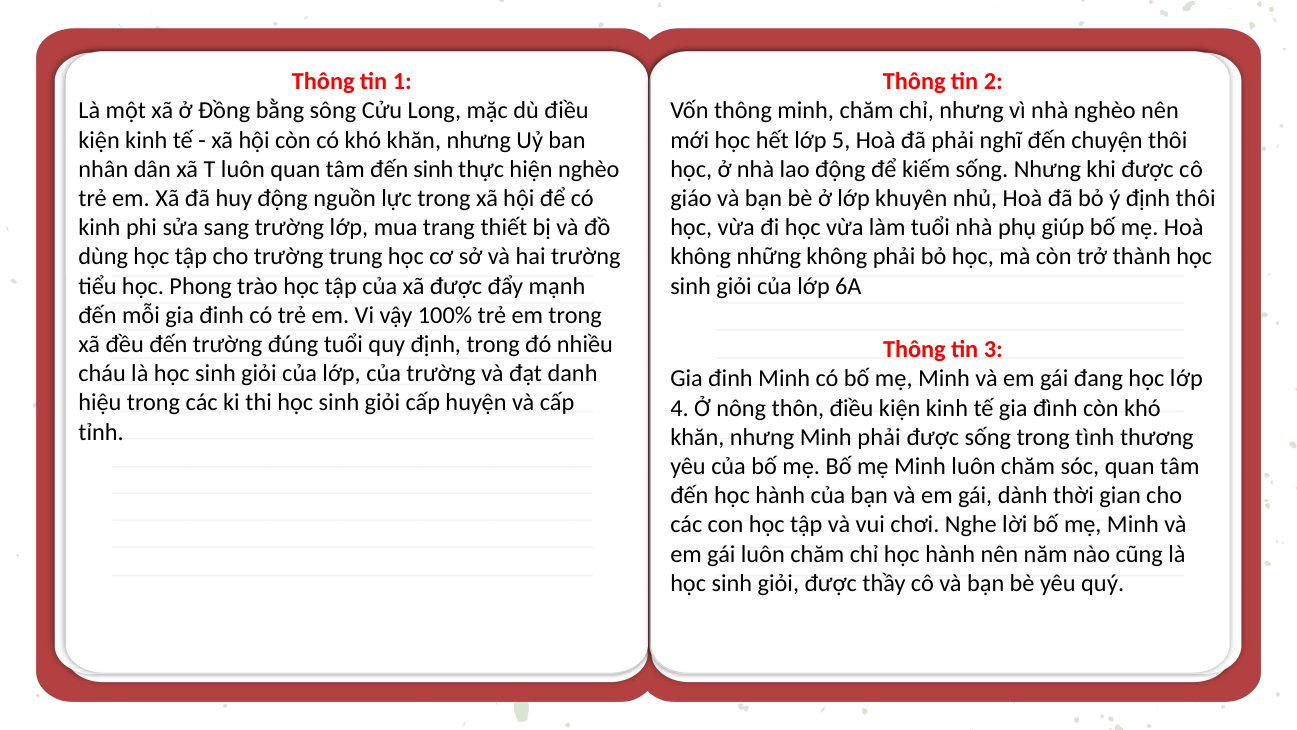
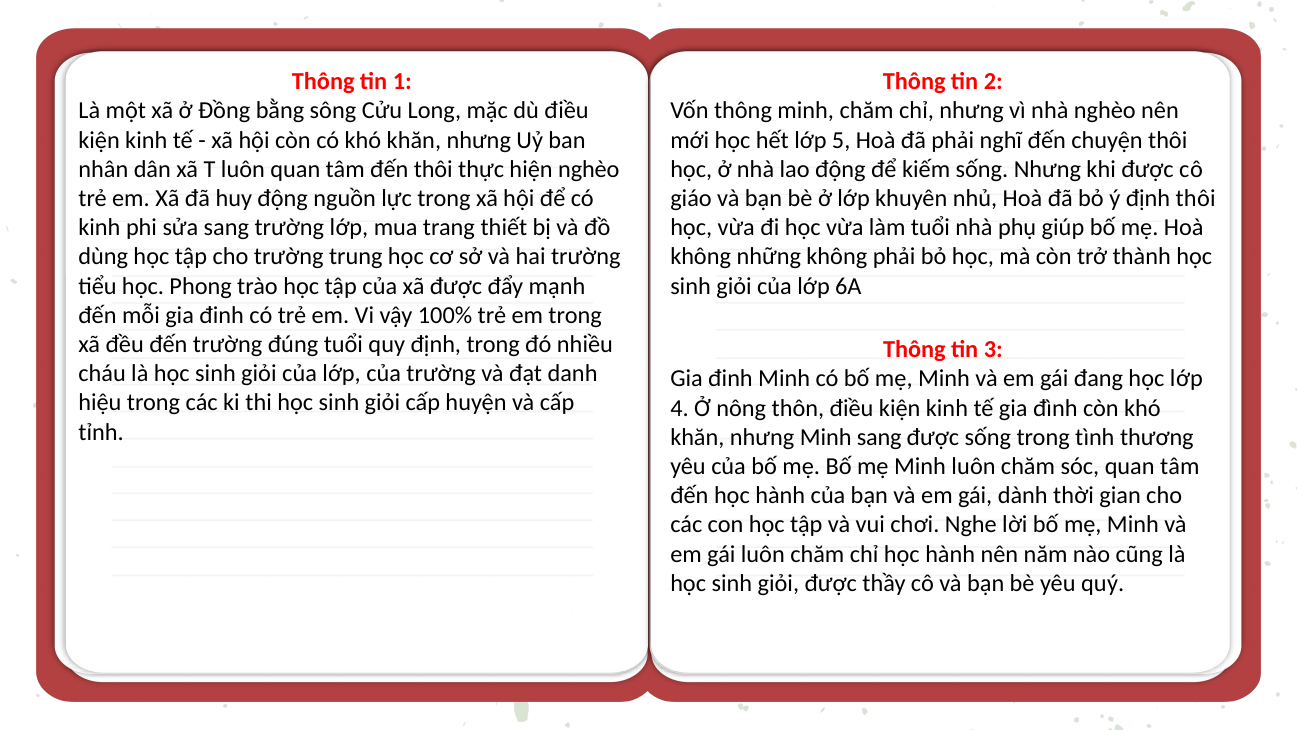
đến sinh: sinh -> thôi
Minh phải: phải -> sang
